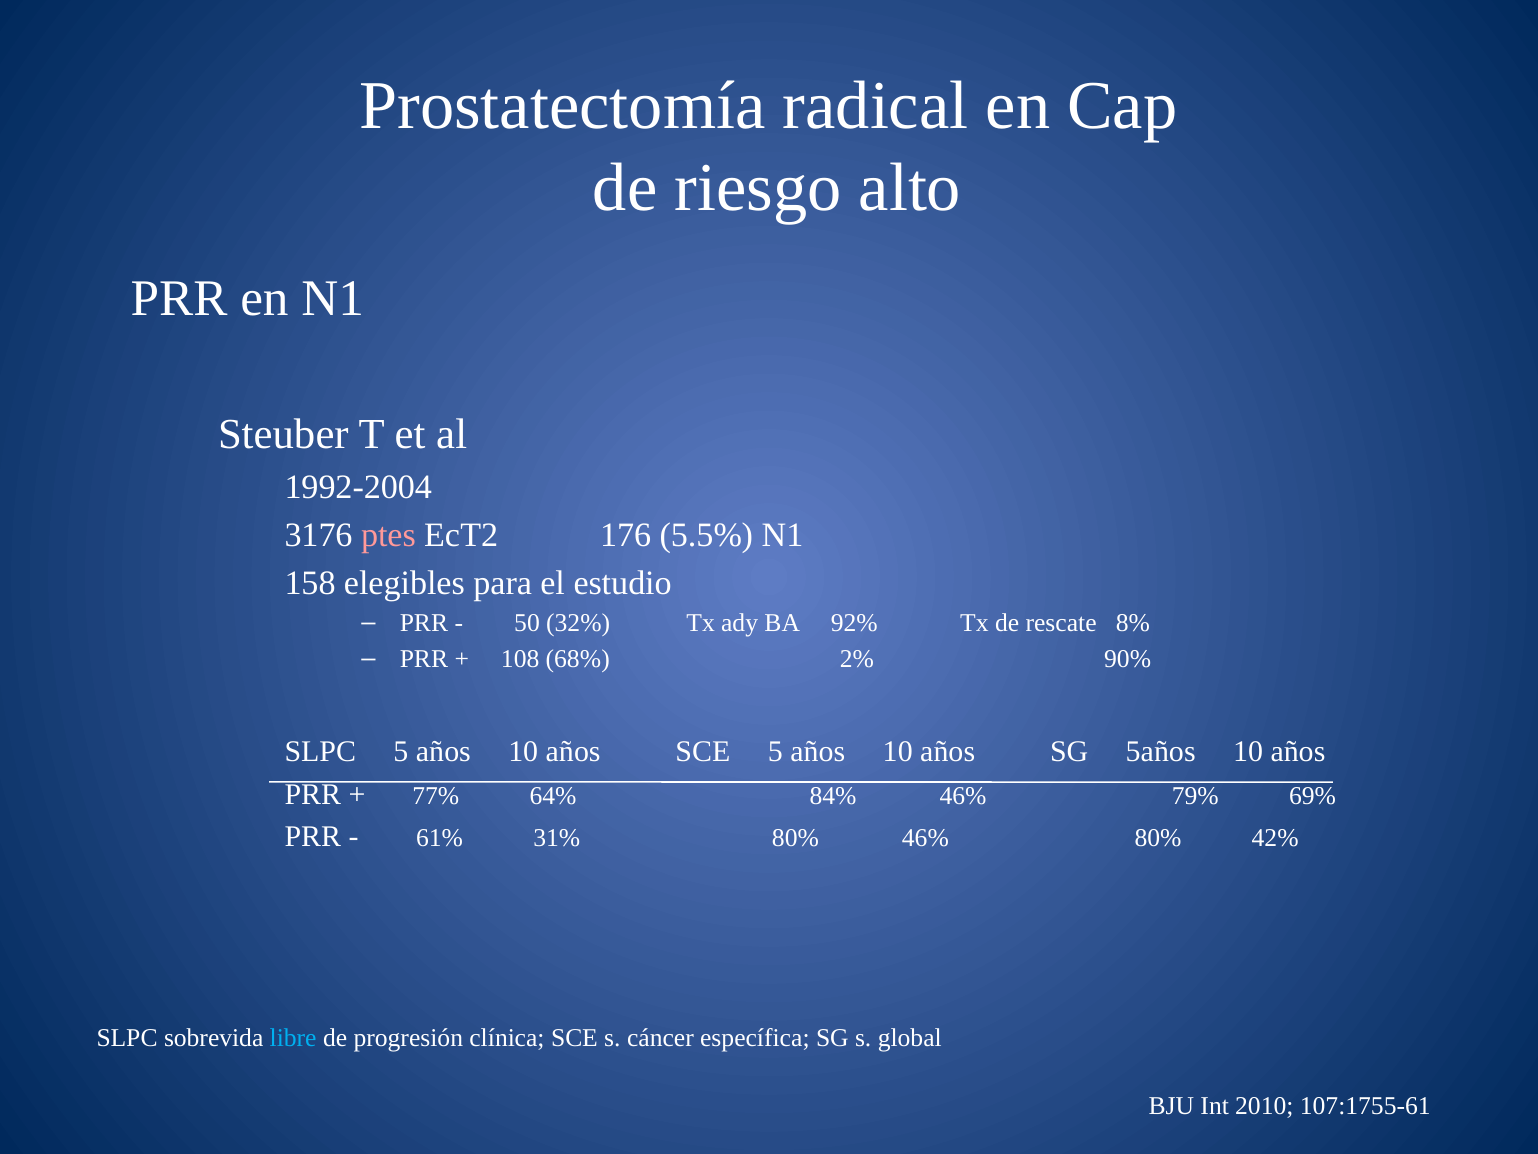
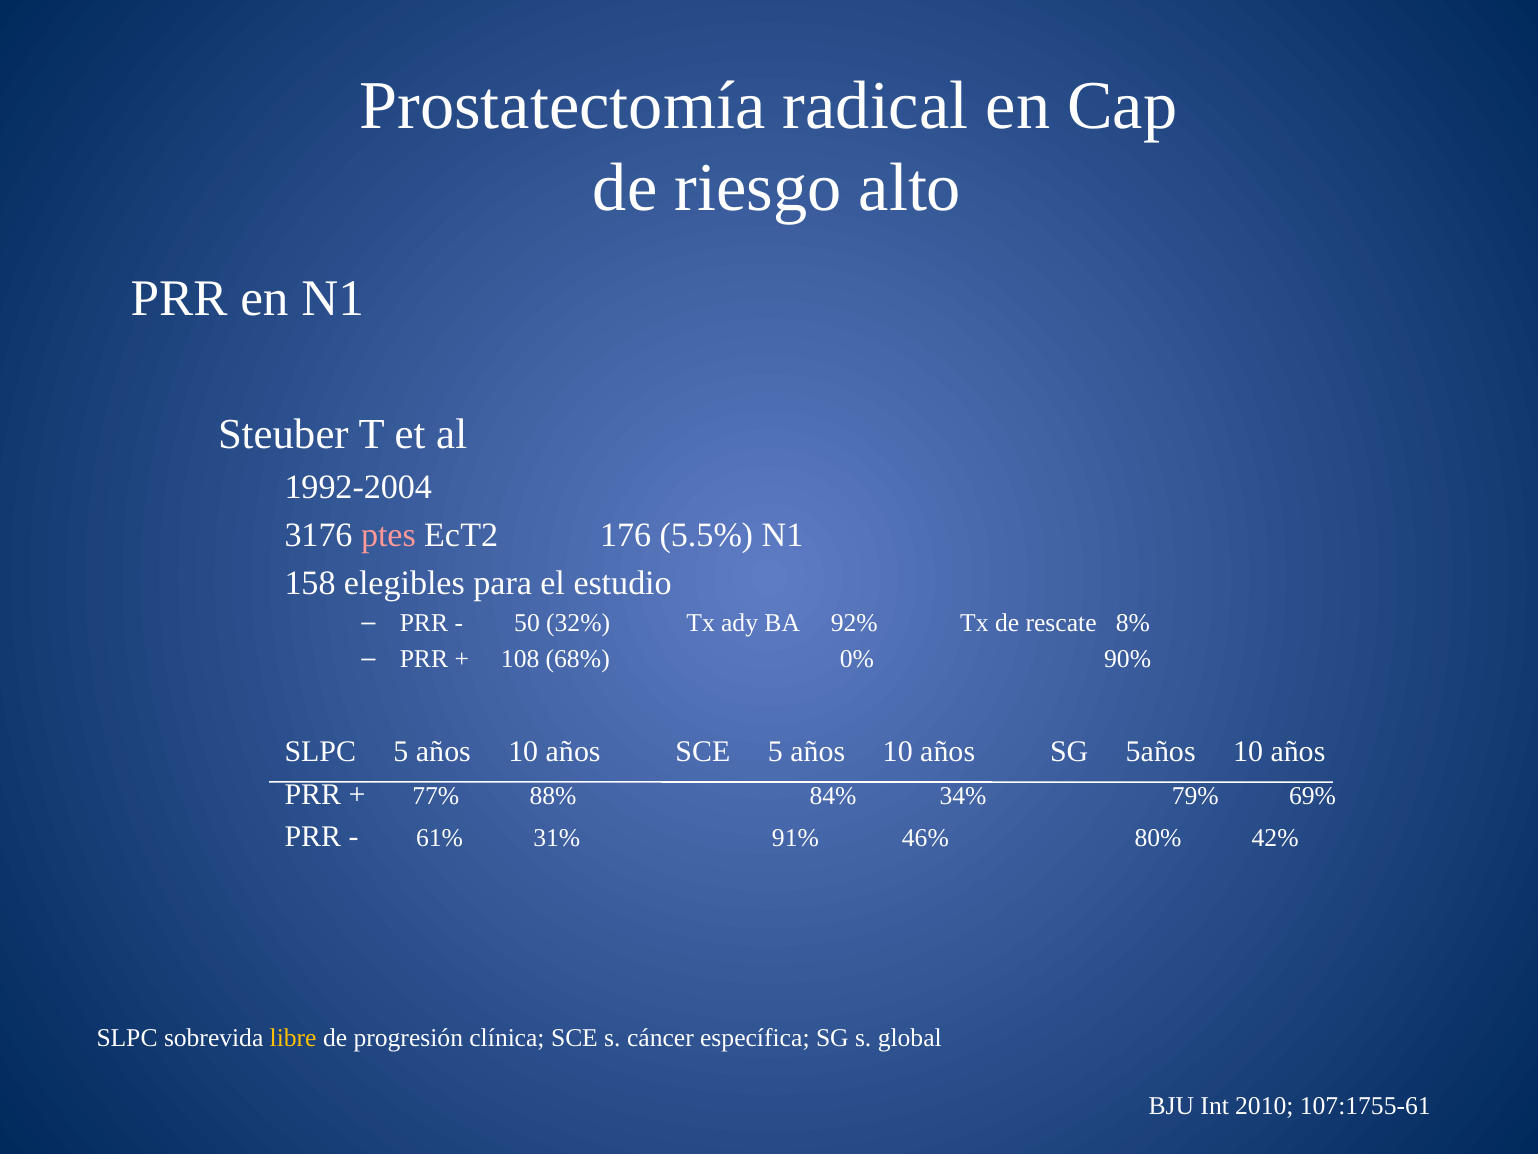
2%: 2% -> 0%
64%: 64% -> 88%
84% 46%: 46% -> 34%
31% 80%: 80% -> 91%
libre colour: light blue -> yellow
